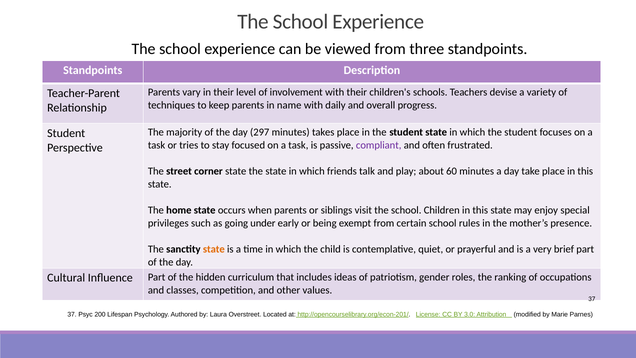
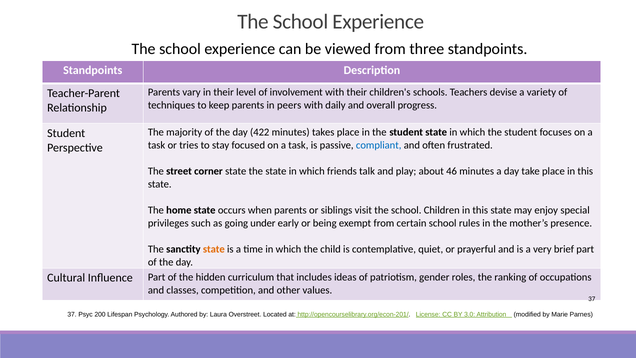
name: name -> peers
297: 297 -> 422
compliant colour: purple -> blue
60: 60 -> 46
